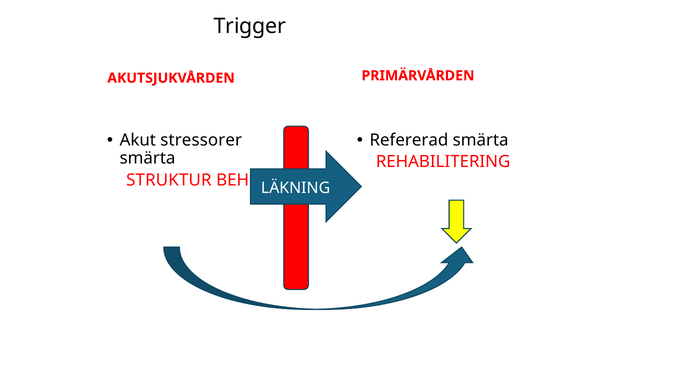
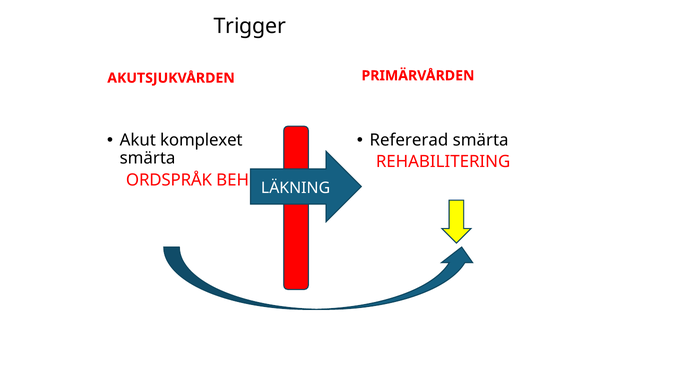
stressorer: stressorer -> komplexet
STRUKTUR: STRUKTUR -> ORDSPRÅK
